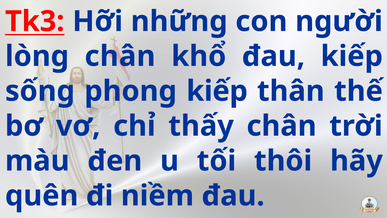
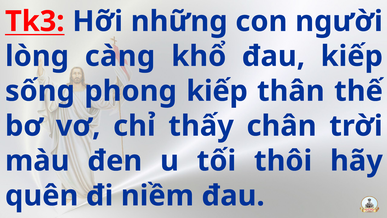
lòng chân: chân -> càng
